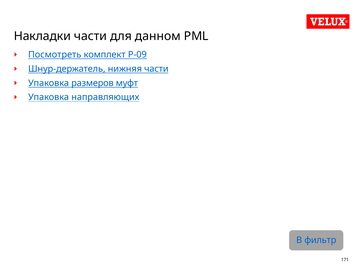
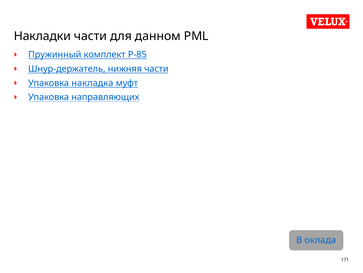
Посмотреть: Посмотреть -> Пружинный
P-09: P-09 -> P-85
размеров: размеров -> накладка
фильтр: фильтр -> оклада
